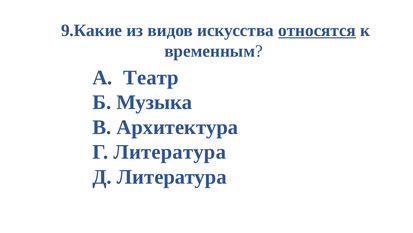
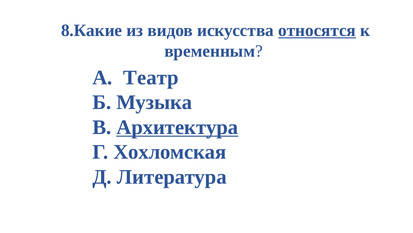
9.Какие: 9.Какие -> 8.Какие
Архитектура underline: none -> present
Г Литература: Литература -> Хохломская
